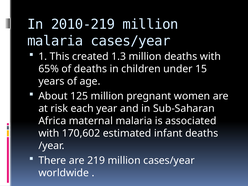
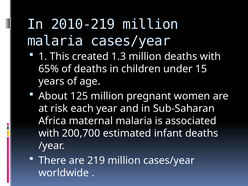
170,602: 170,602 -> 200,700
